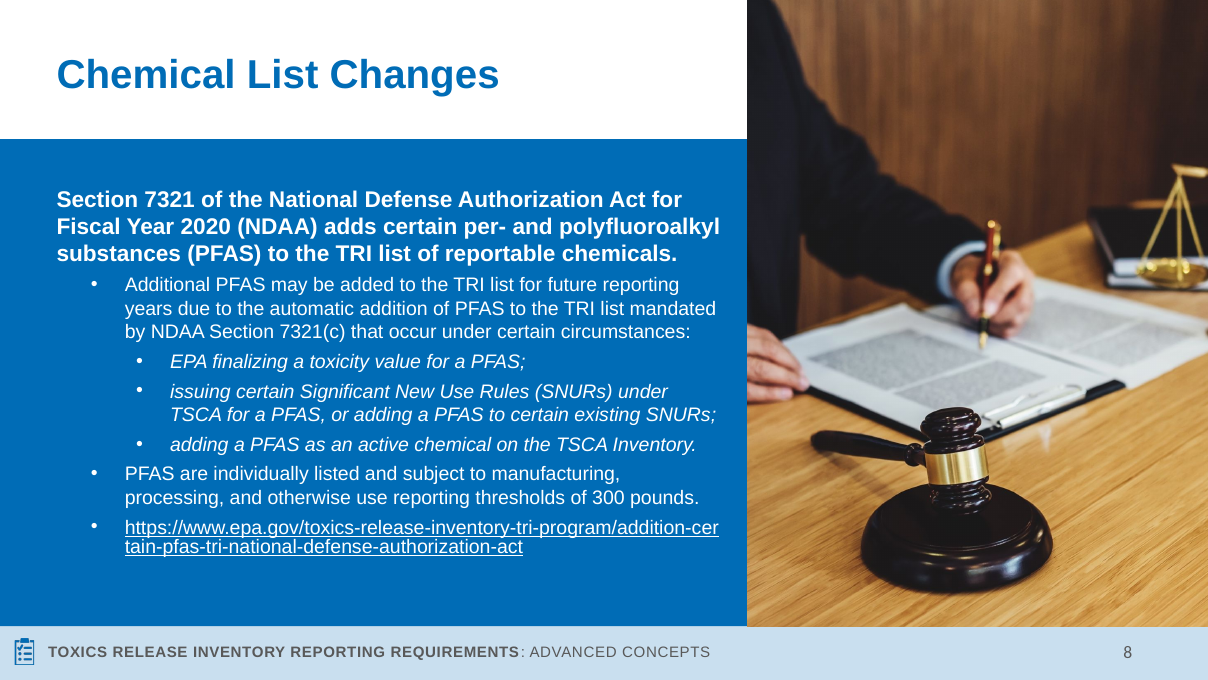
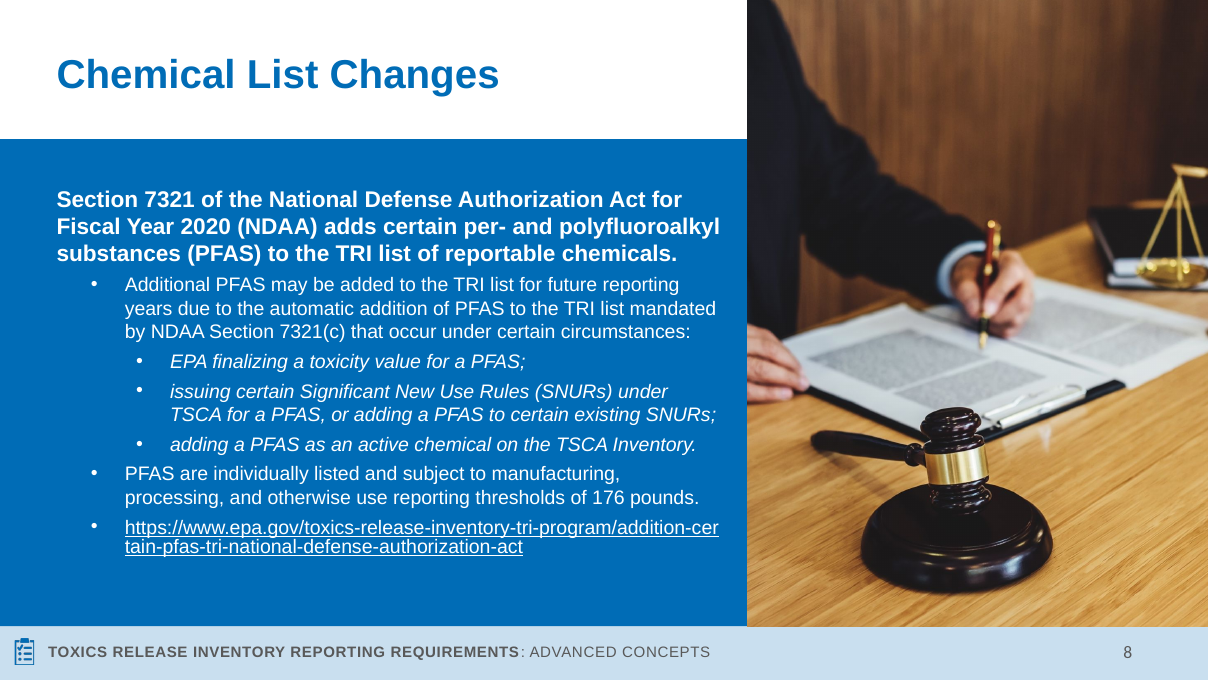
300: 300 -> 176
